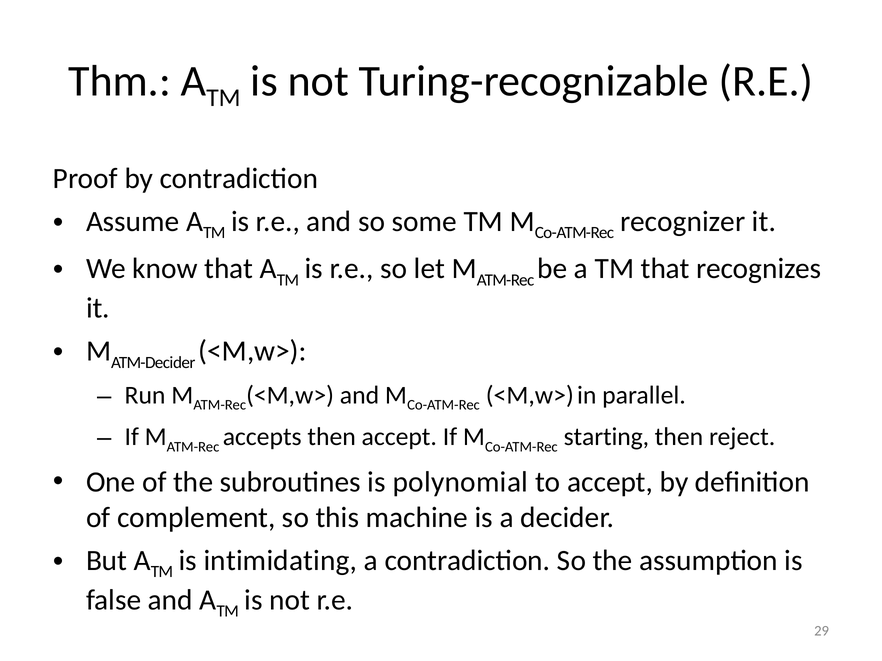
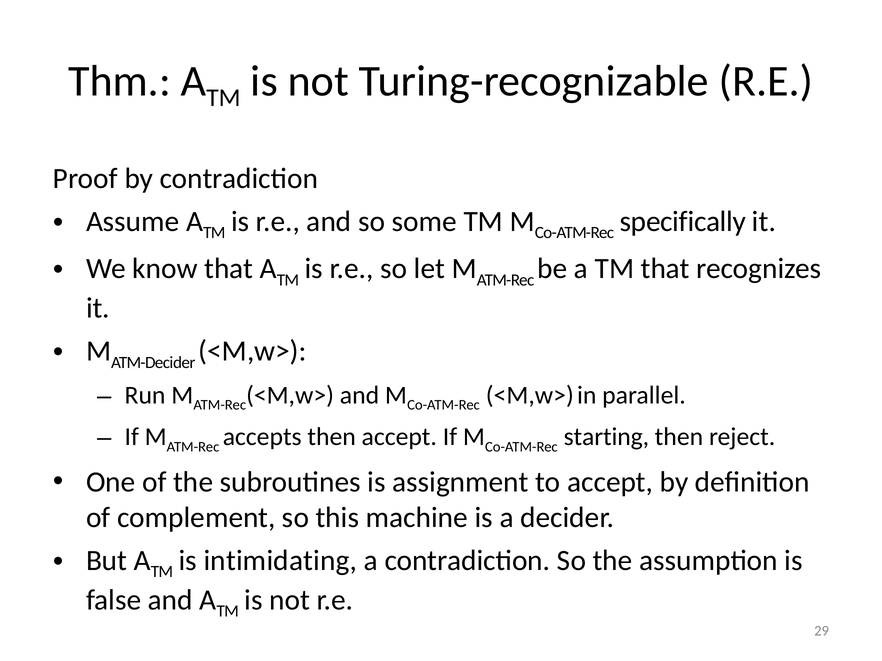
recognizer: recognizer -> specifically
polynomial: polynomial -> assignment
